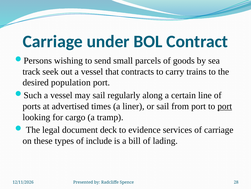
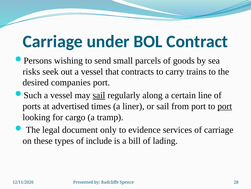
track: track -> risks
population: population -> companies
sail at (99, 95) underline: none -> present
deck: deck -> only
